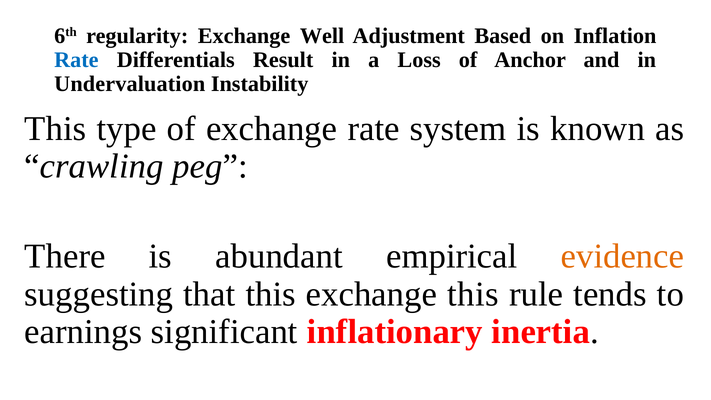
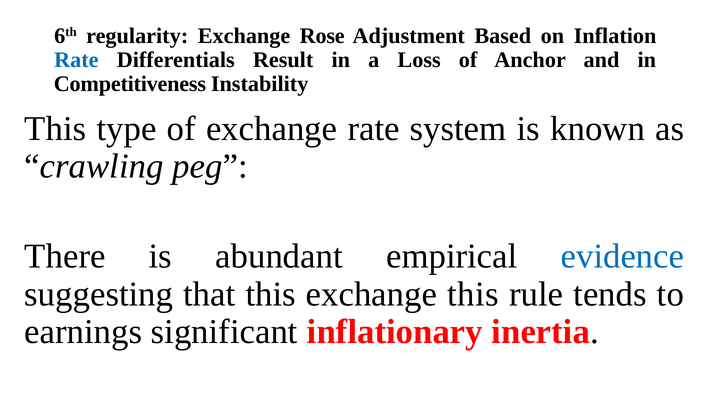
Well: Well -> Rose
Undervaluation: Undervaluation -> Competitiveness
evidence colour: orange -> blue
